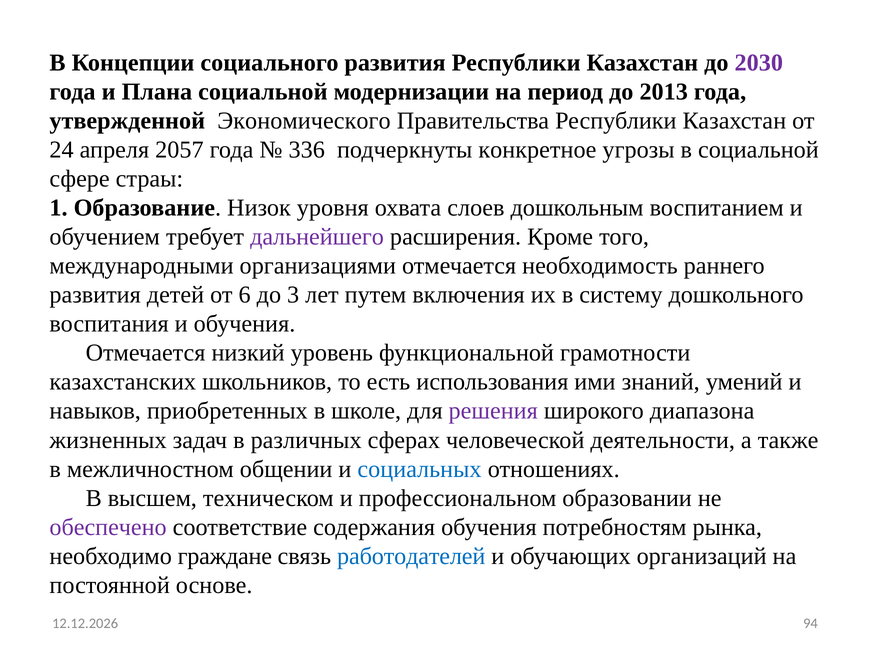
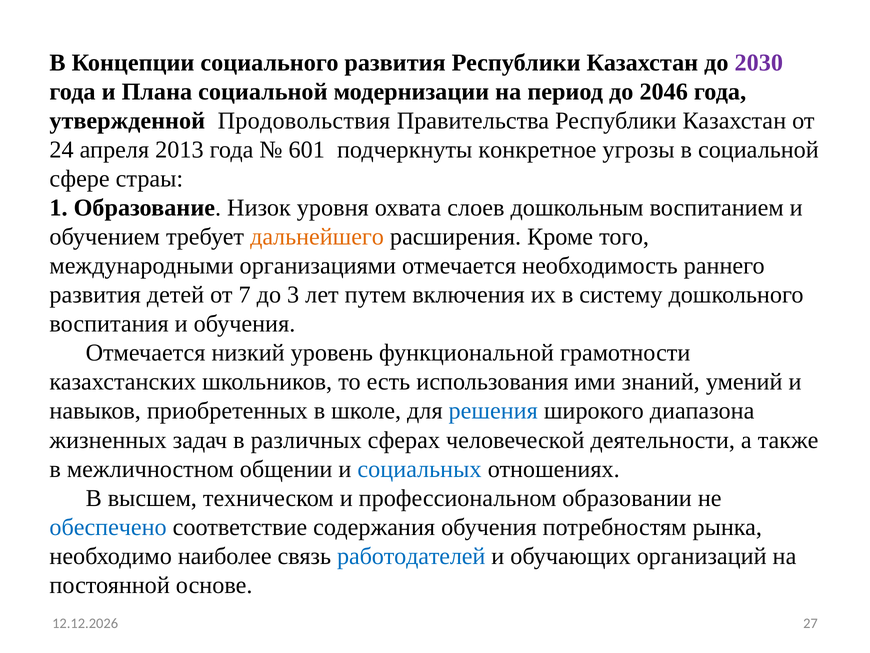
2013: 2013 -> 2046
Экономического: Экономического -> Продовольствия
2057: 2057 -> 2013
336: 336 -> 601
дальнейшего colour: purple -> orange
6: 6 -> 7
решения colour: purple -> blue
обеспечено colour: purple -> blue
граждане: граждане -> наиболее
94: 94 -> 27
